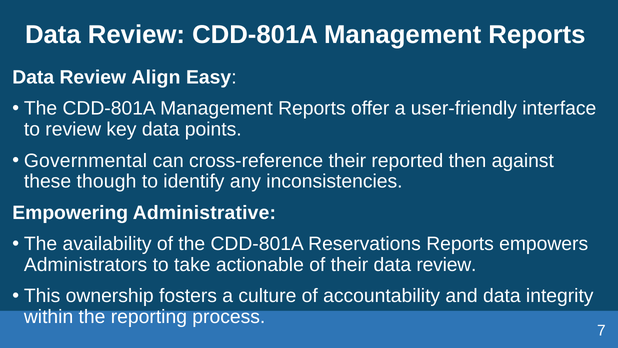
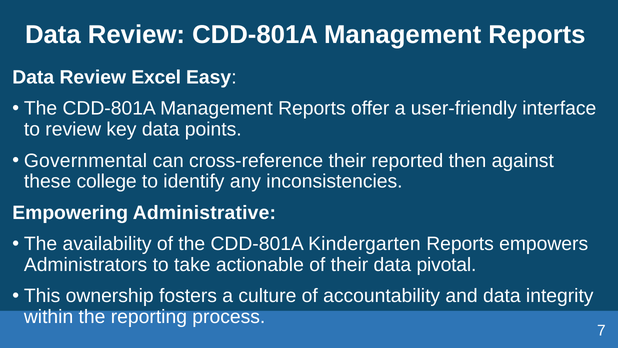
Align: Align -> Excel
though: though -> college
Reservations: Reservations -> Kindergarten
their data review: review -> pivotal
